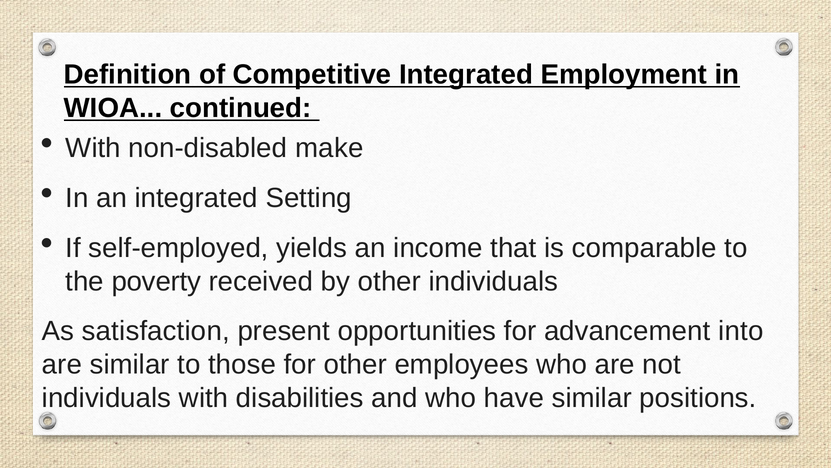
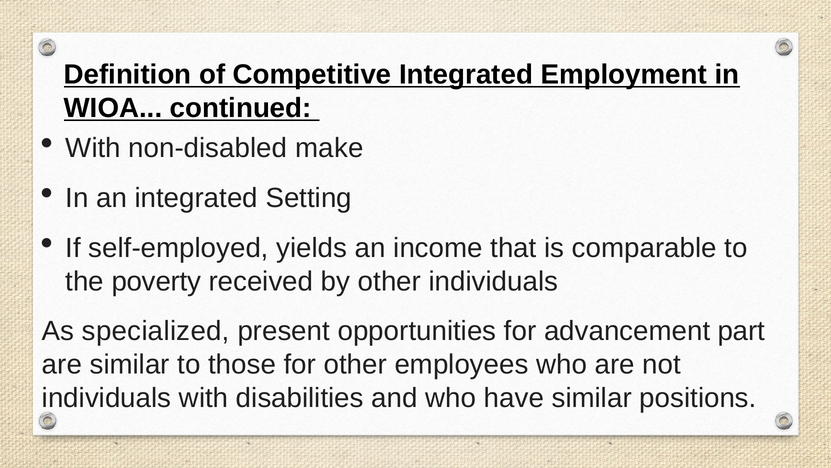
satisfaction: satisfaction -> specialized
into: into -> part
